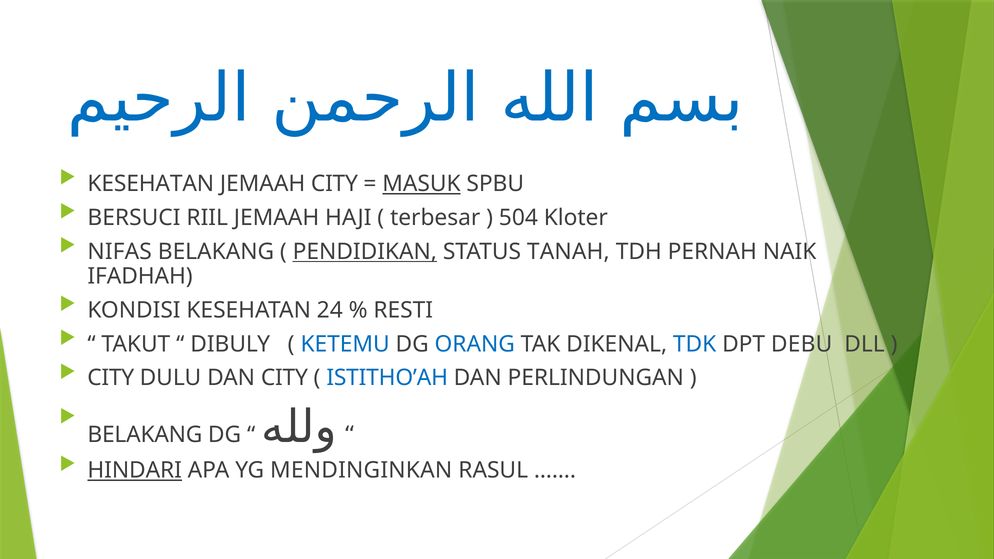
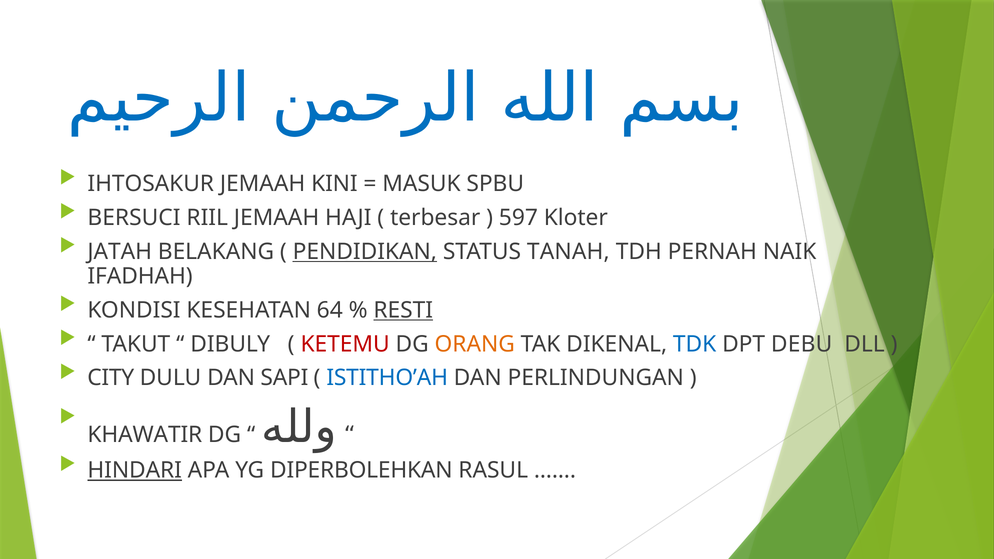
KESEHATAN at (151, 184): KESEHATAN -> IHTOSAKUR
JEMAAH CITY: CITY -> KINI
MASUK underline: present -> none
504: 504 -> 597
NIFAS: NIFAS -> JATAH
24: 24 -> 64
RESTI underline: none -> present
KETEMU colour: blue -> red
ORANG colour: blue -> orange
DAN CITY: CITY -> SAPI
BELAKANG at (145, 435): BELAKANG -> KHAWATIR
MENDINGINKAN: MENDINGINKAN -> DIPERBOLEHKAN
